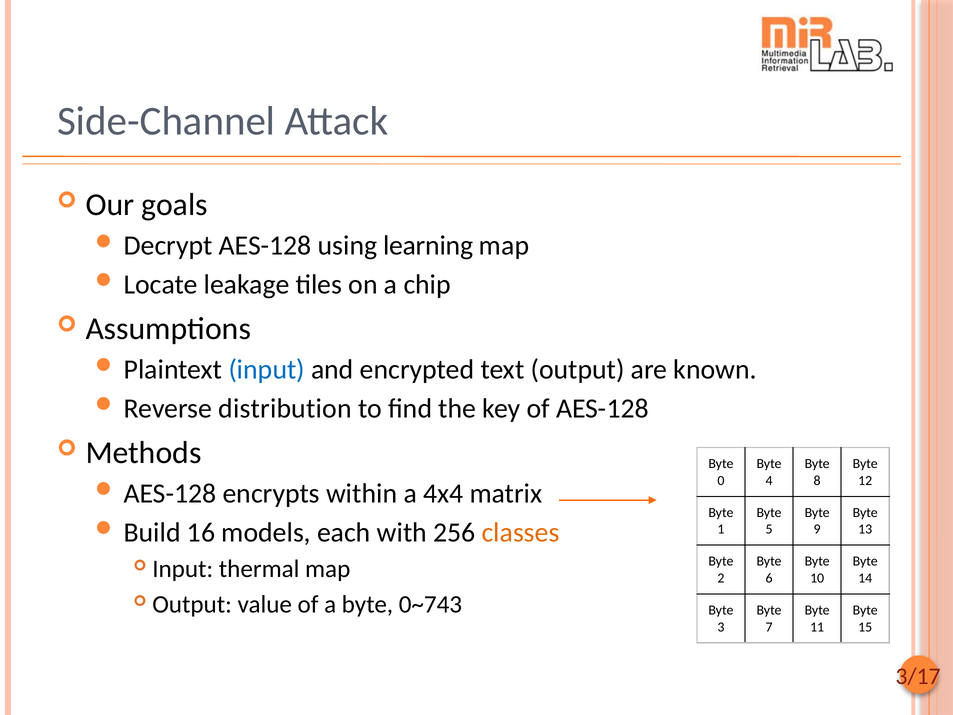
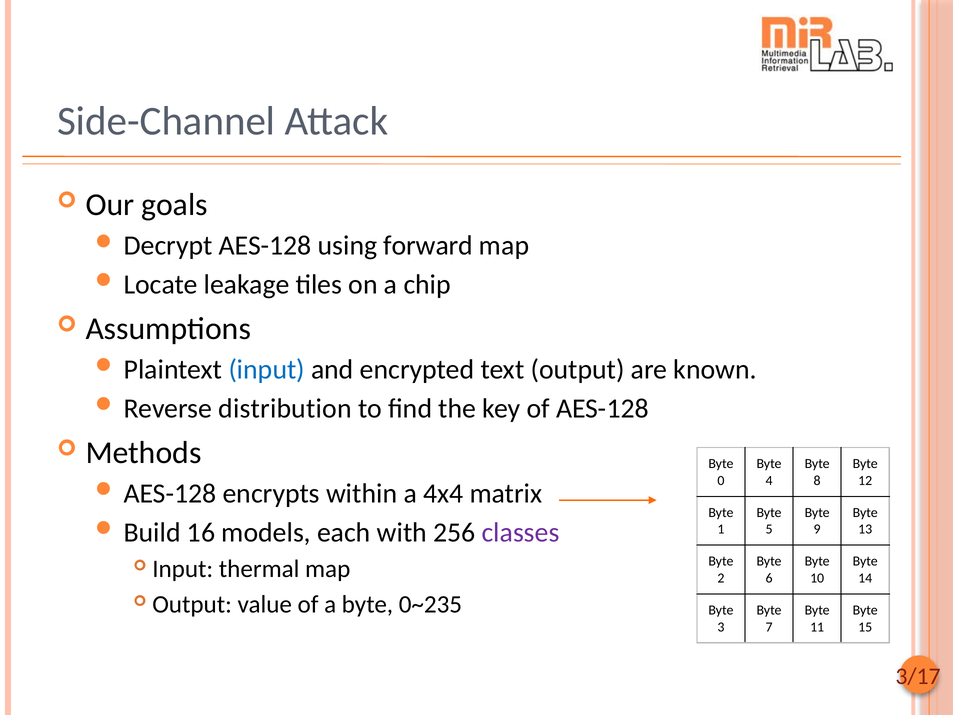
learning: learning -> forward
classes colour: orange -> purple
0~743: 0~743 -> 0~235
